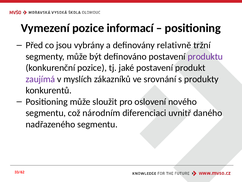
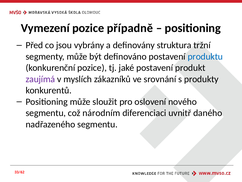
informací: informací -> případně
relativně: relativně -> struktura
produktu colour: purple -> blue
